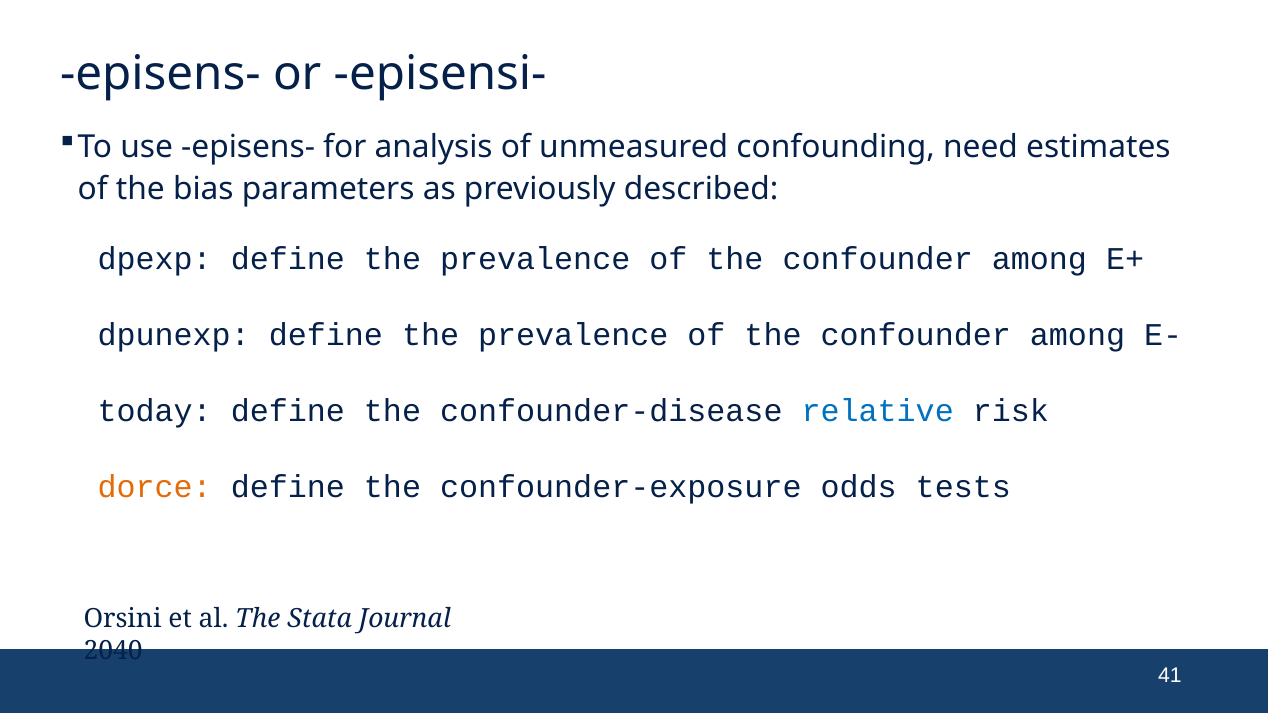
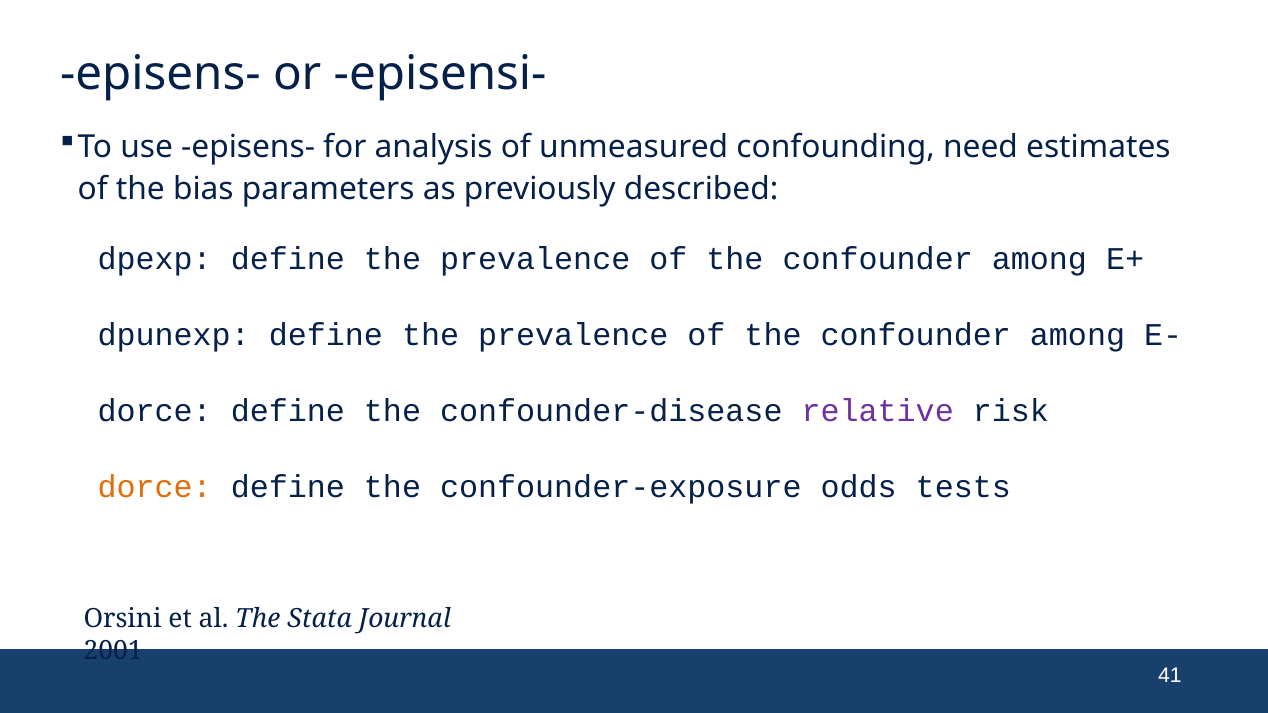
today at (155, 411): today -> dorce
relative colour: blue -> purple
2040: 2040 -> 2001
